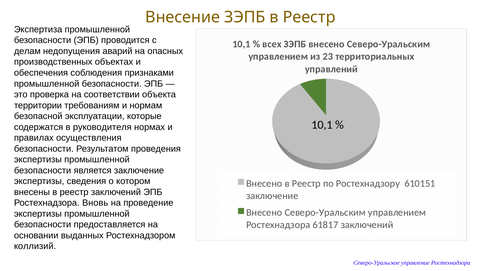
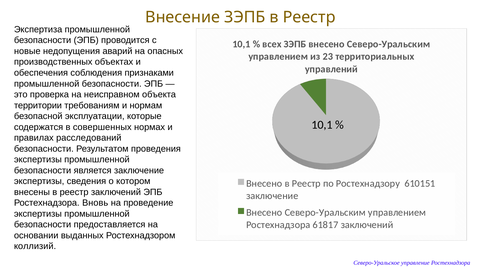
делам: делам -> новые
соответствии: соответствии -> неисправном
руководителя: руководителя -> совершенных
осуществления: осуществления -> расследований
